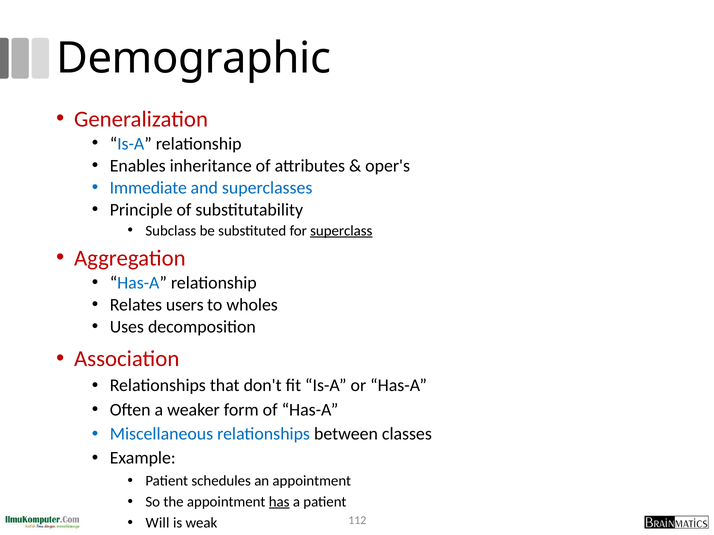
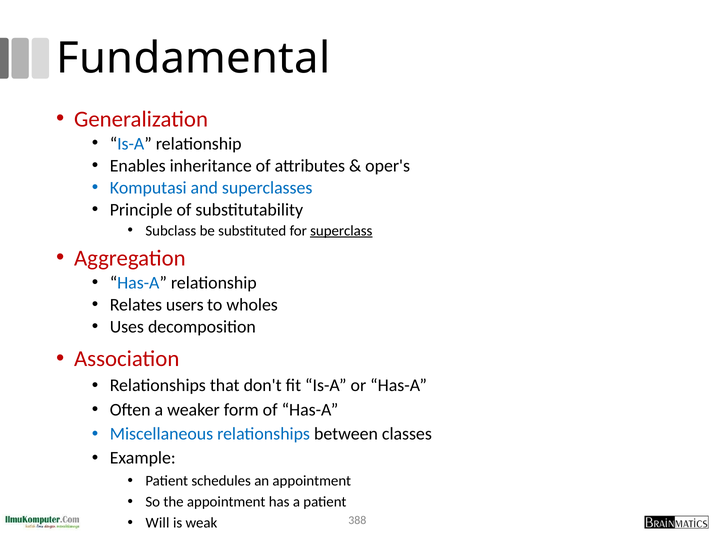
Demographic: Demographic -> Fundamental
Immediate: Immediate -> Komputasi
has underline: present -> none
112: 112 -> 388
